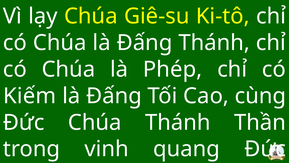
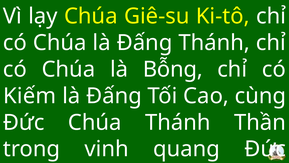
Phép: Phép -> Bỗng
